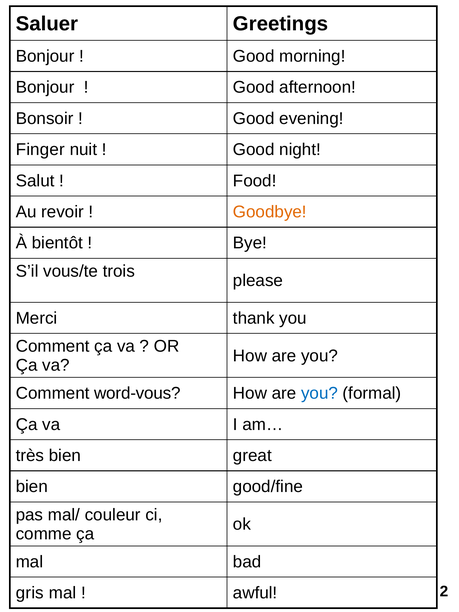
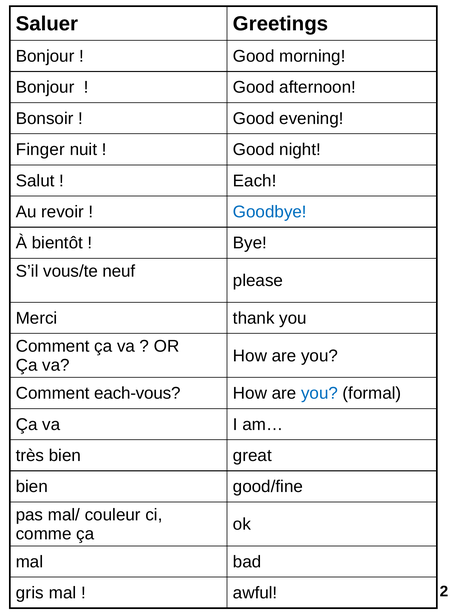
Food: Food -> Each
Goodbye colour: orange -> blue
trois: trois -> neuf
word-vous: word-vous -> each-vous
